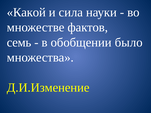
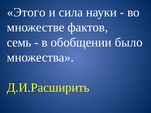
Какой: Какой -> Этого
Д.И.Изменение: Д.И.Изменение -> Д.И.Расширить
